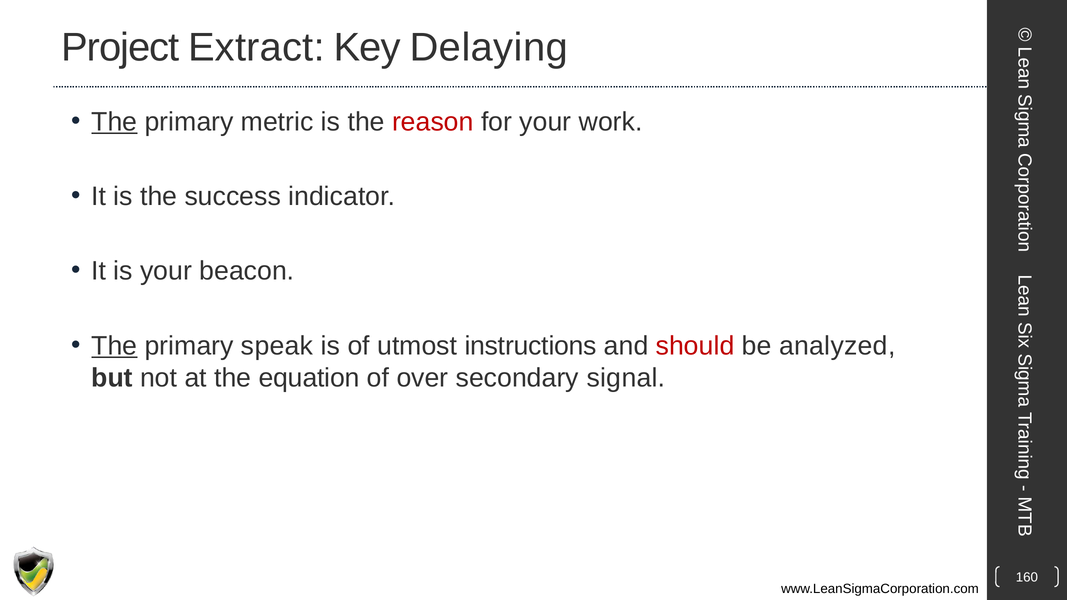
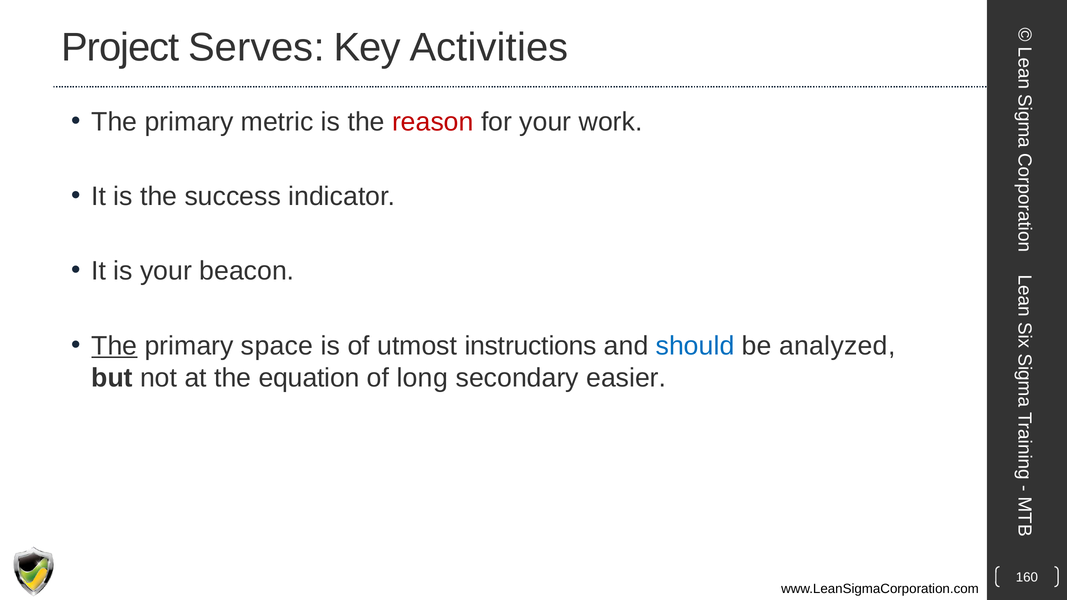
Extract: Extract -> Serves
Delaying: Delaying -> Activities
The at (114, 122) underline: present -> none
speak: speak -> space
should colour: red -> blue
over: over -> long
signal: signal -> easier
